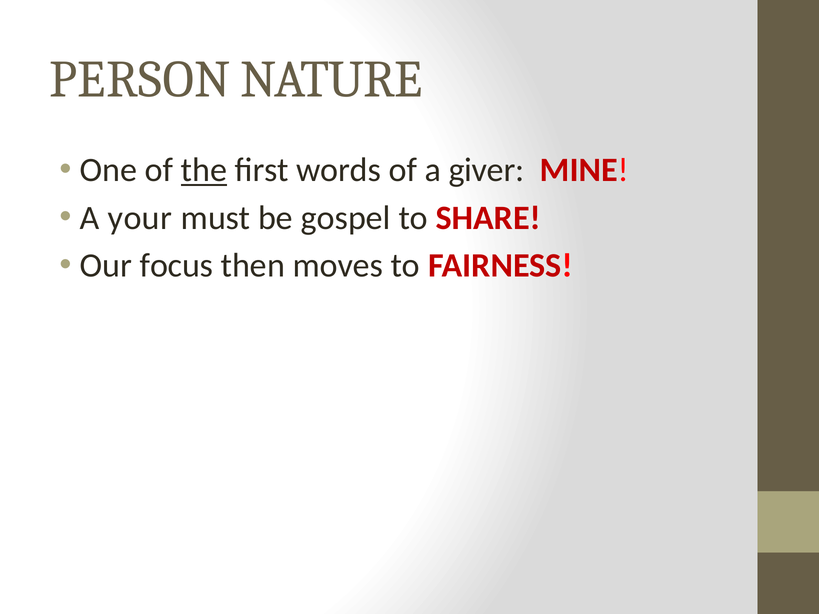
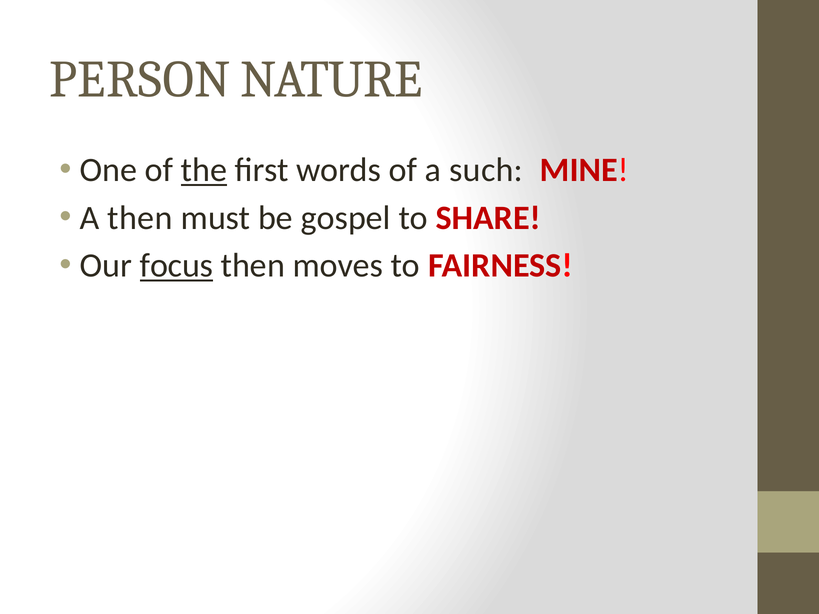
giver: giver -> such
A your: your -> then
focus underline: none -> present
